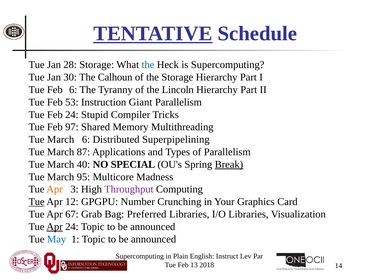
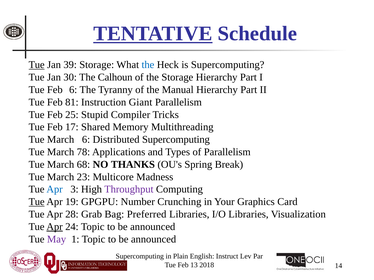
Tue at (37, 65) underline: none -> present
28: 28 -> 39
Lincoln: Lincoln -> Manual
53: 53 -> 81
Feb 24: 24 -> 25
97: 97 -> 17
Distributed Superpipelining: Superpipelining -> Supercomputing
87: 87 -> 78
40: 40 -> 68
SPECIAL: SPECIAL -> THANKS
Break underline: present -> none
95: 95 -> 23
Apr at (55, 190) colour: orange -> blue
12: 12 -> 19
67: 67 -> 28
May colour: blue -> purple
